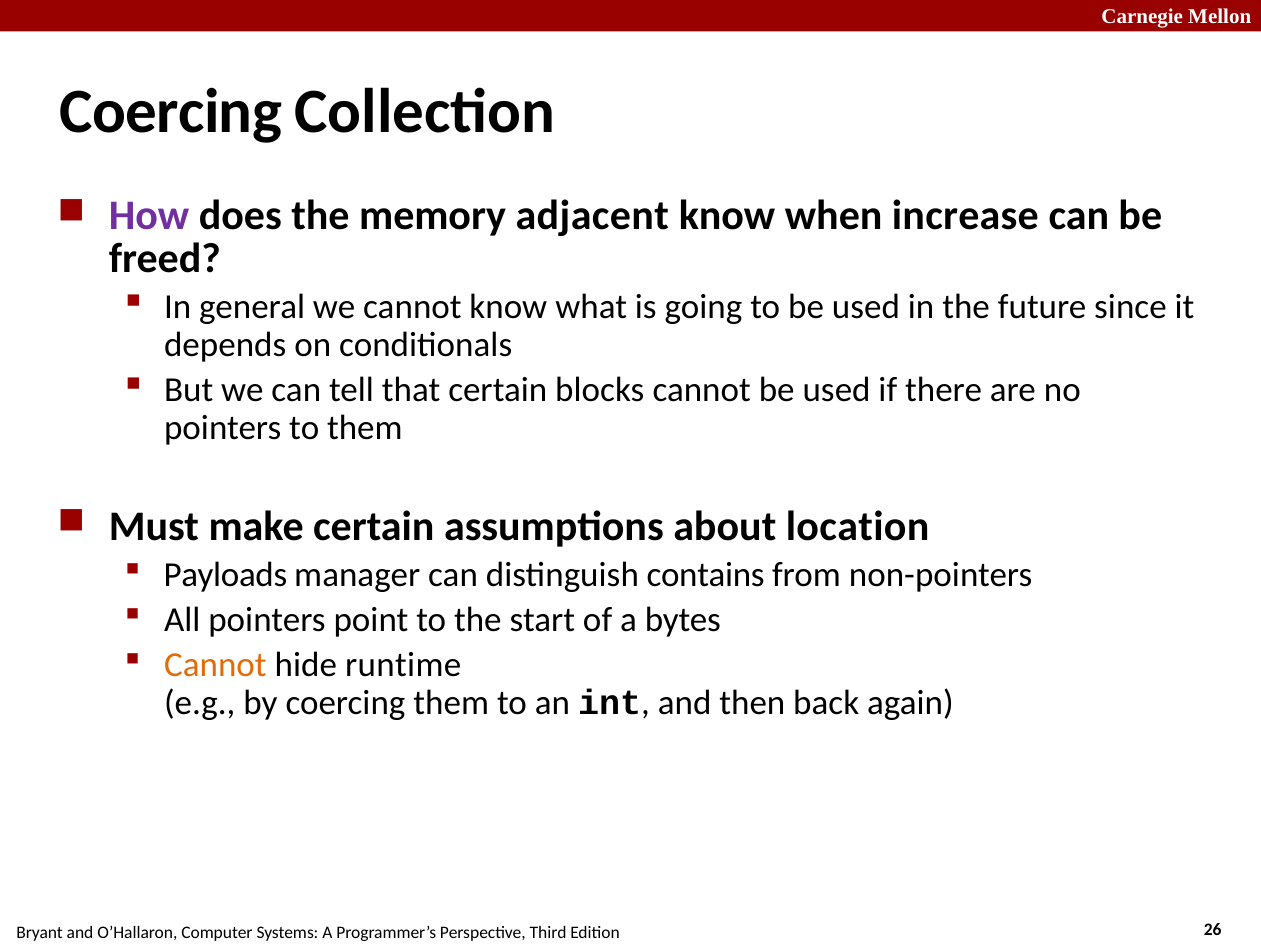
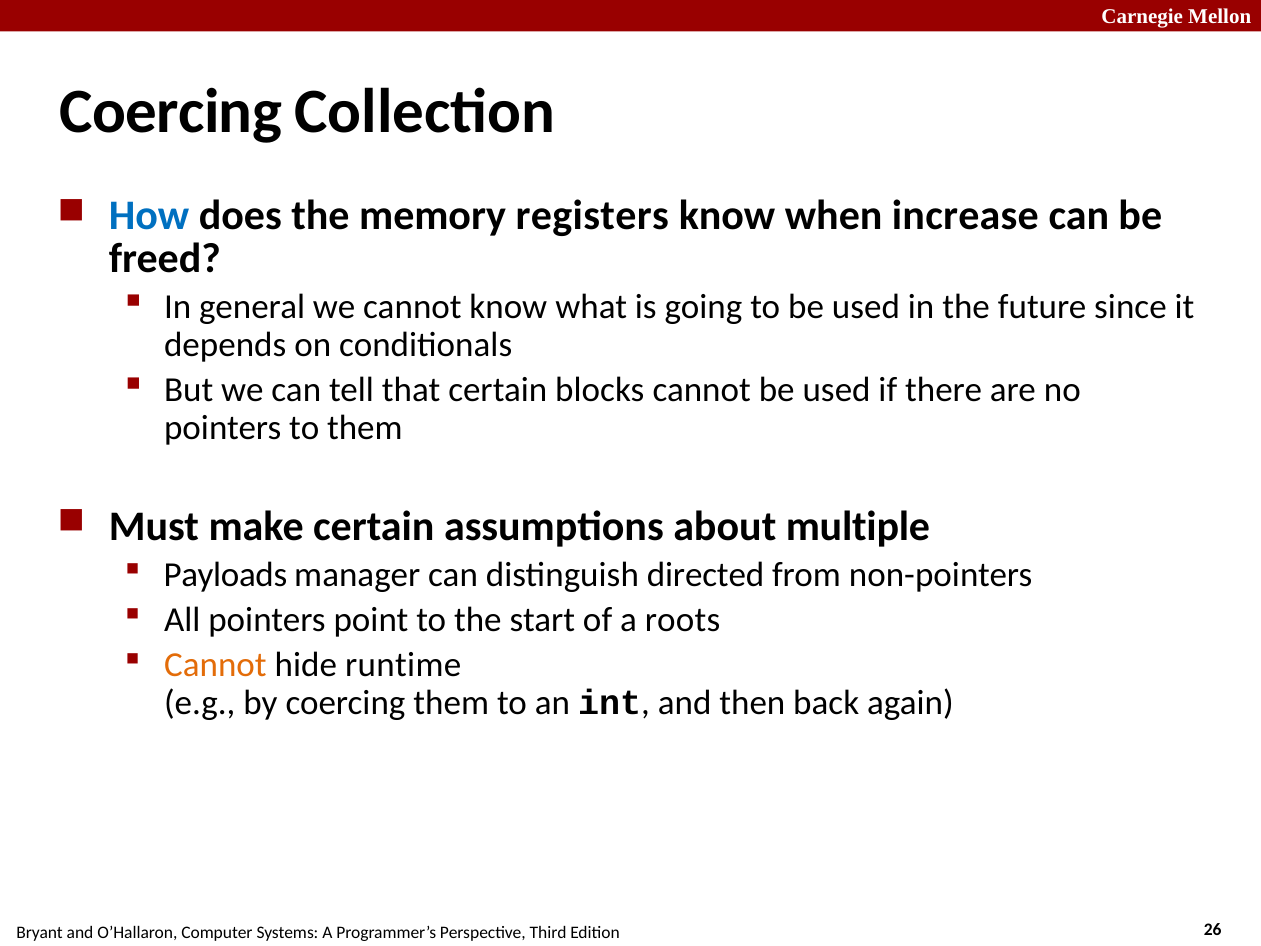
How colour: purple -> blue
adjacent: adjacent -> registers
location: location -> multiple
contains: contains -> directed
bytes: bytes -> roots
